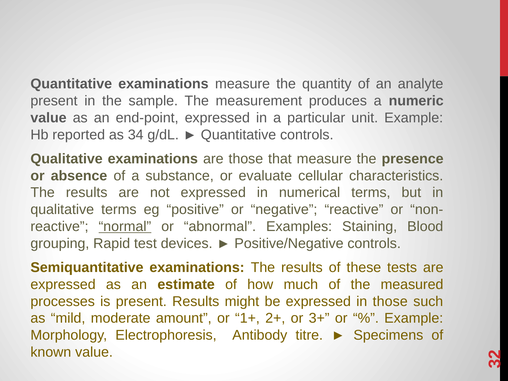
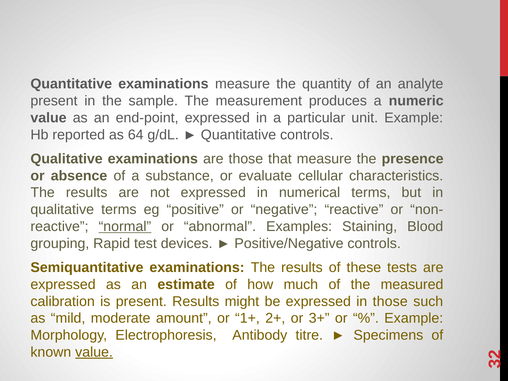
34: 34 -> 64
processes: processes -> calibration
value at (94, 352) underline: none -> present
